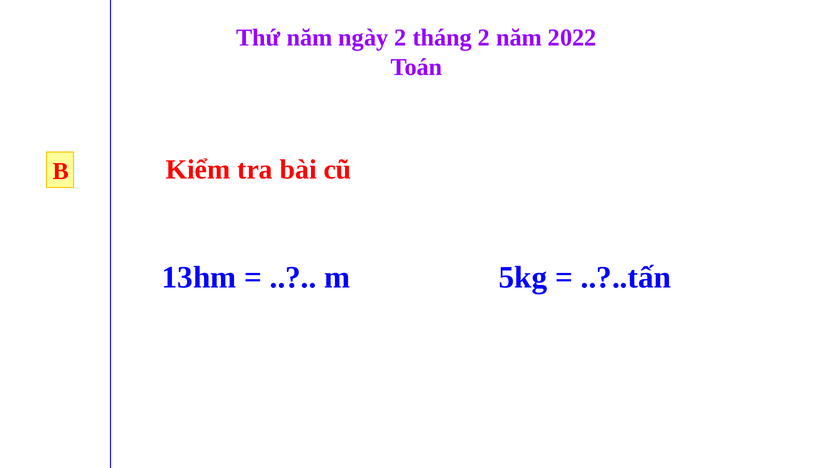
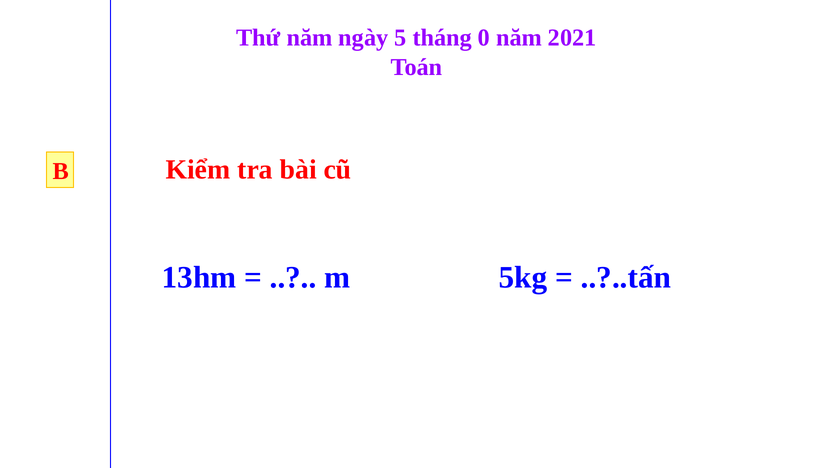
ngày 2: 2 -> 5
tháng 2: 2 -> 0
2022: 2022 -> 2021
